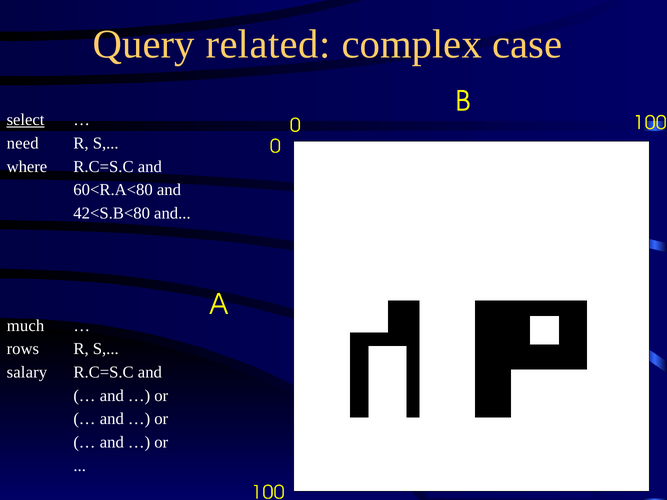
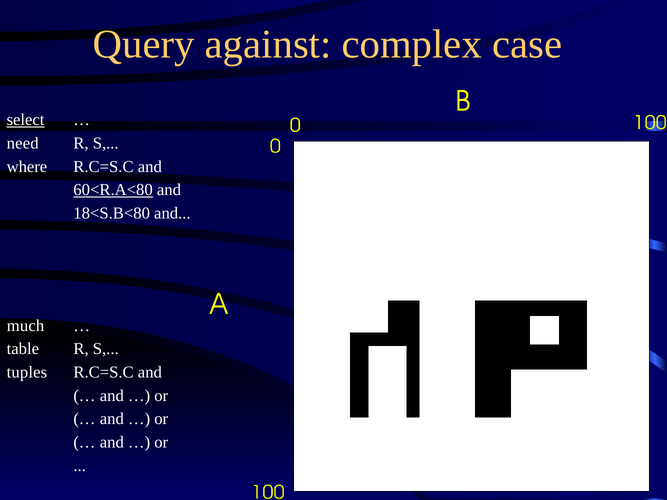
related: related -> against
60<R.A<80 underline: none -> present
42<S.B<80: 42<S.B<80 -> 18<S.B<80
rows: rows -> table
salary: salary -> tuples
